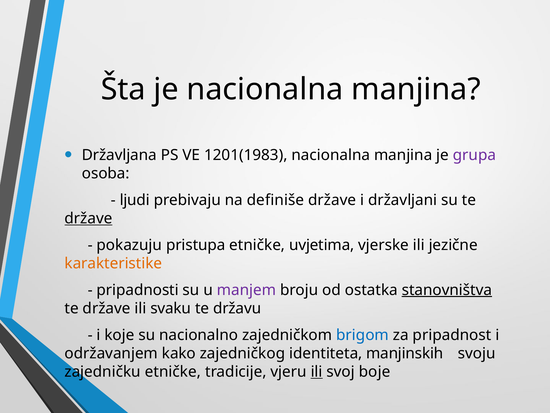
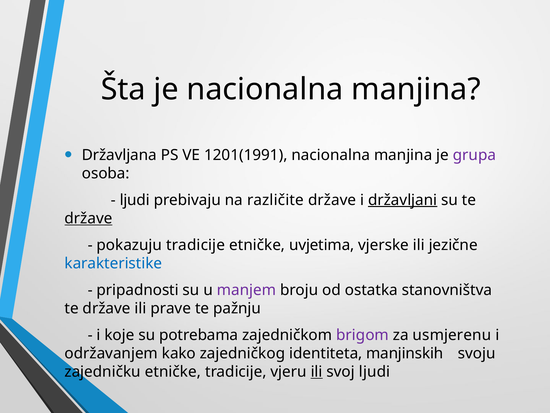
1201(1983: 1201(1983 -> 1201(1991
definiše: definiše -> različite
državljani underline: none -> present
pokazuju pristupa: pristupa -> tradicije
karakteristike colour: orange -> blue
stanovništva underline: present -> none
svaku: svaku -> prave
državu: državu -> pažnju
nacionalno: nacionalno -> potrebama
brigom colour: blue -> purple
pripadnost: pripadnost -> usmjerenu
svoj boje: boje -> ljudi
